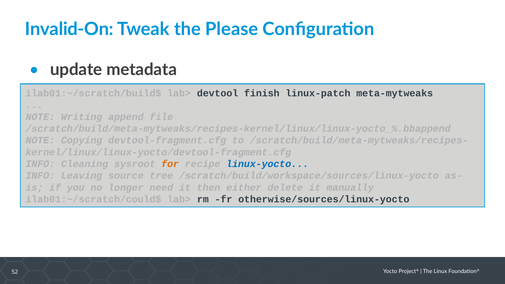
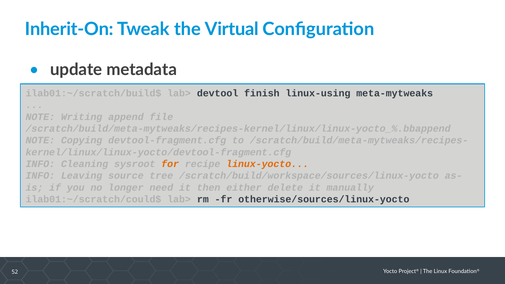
Invalid-On: Invalid-On -> Inherit-On
Please: Please -> Virtual
linux-patch: linux-patch -> linux-using
linux-yocto colour: blue -> orange
